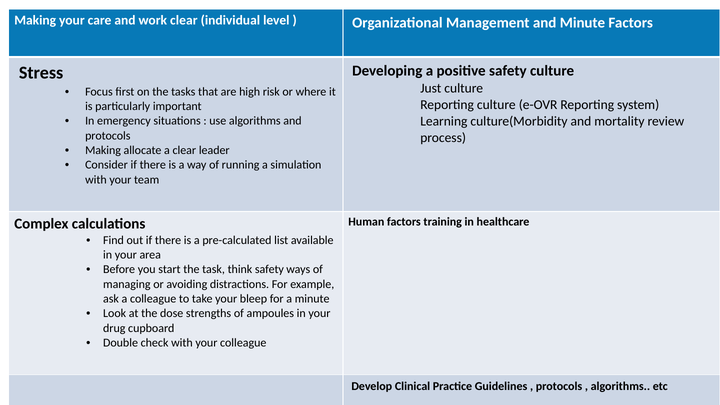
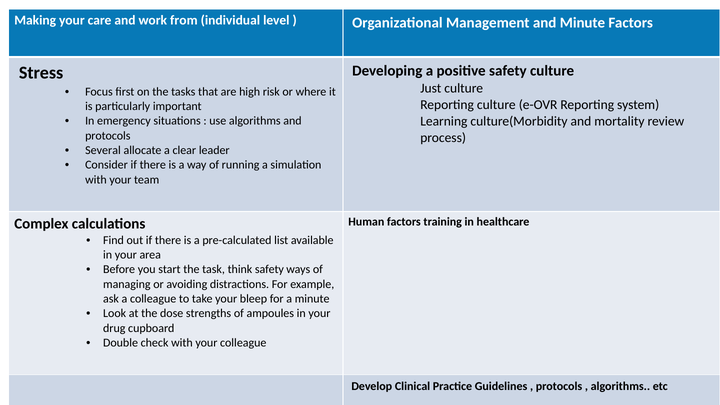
work clear: clear -> from
Making at (103, 150): Making -> Several
